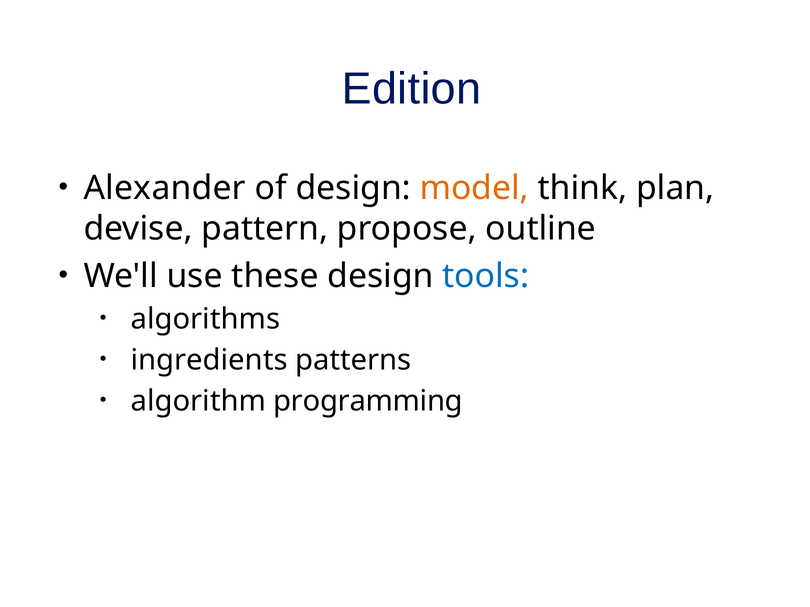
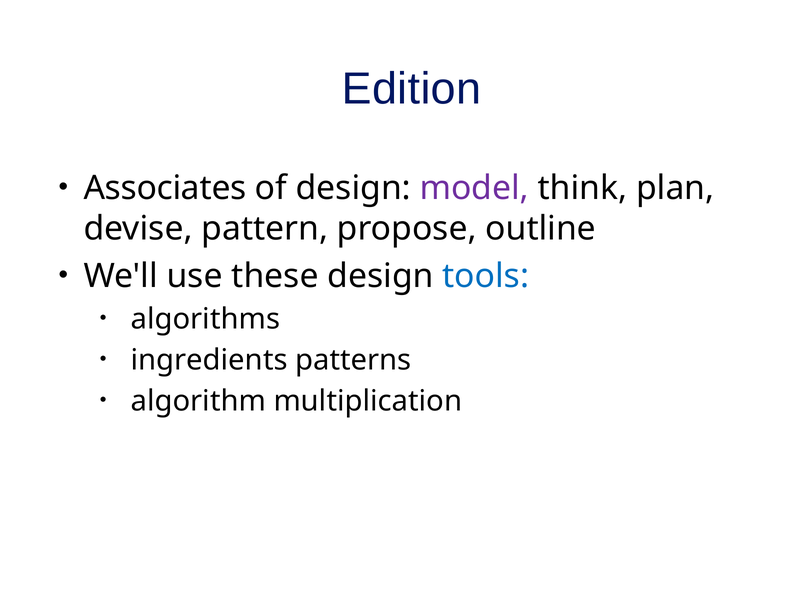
Alexander: Alexander -> Associates
model colour: orange -> purple
programming: programming -> multiplication
